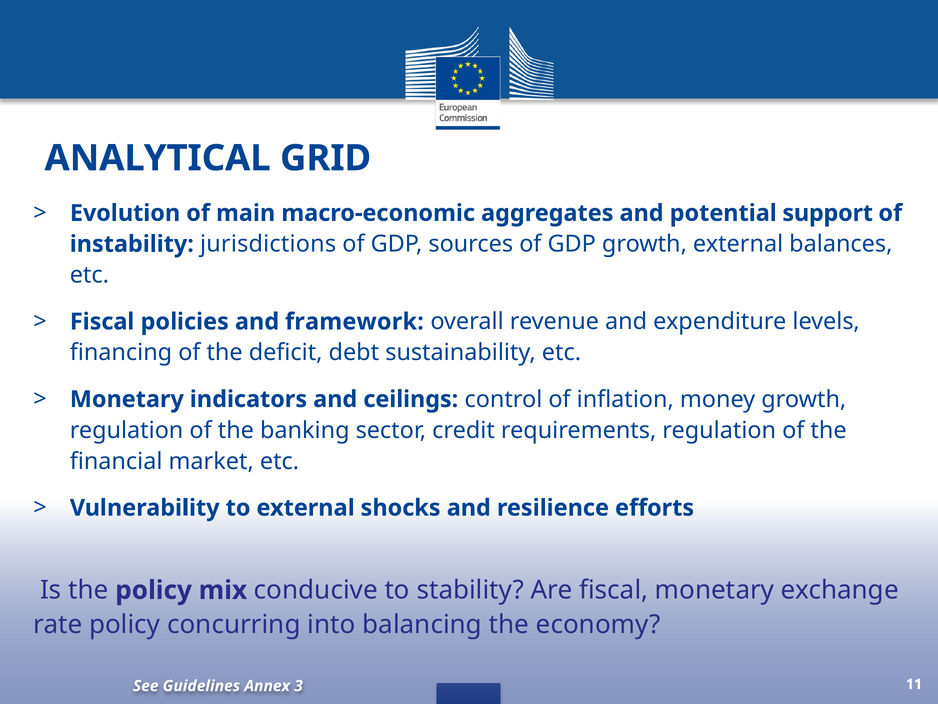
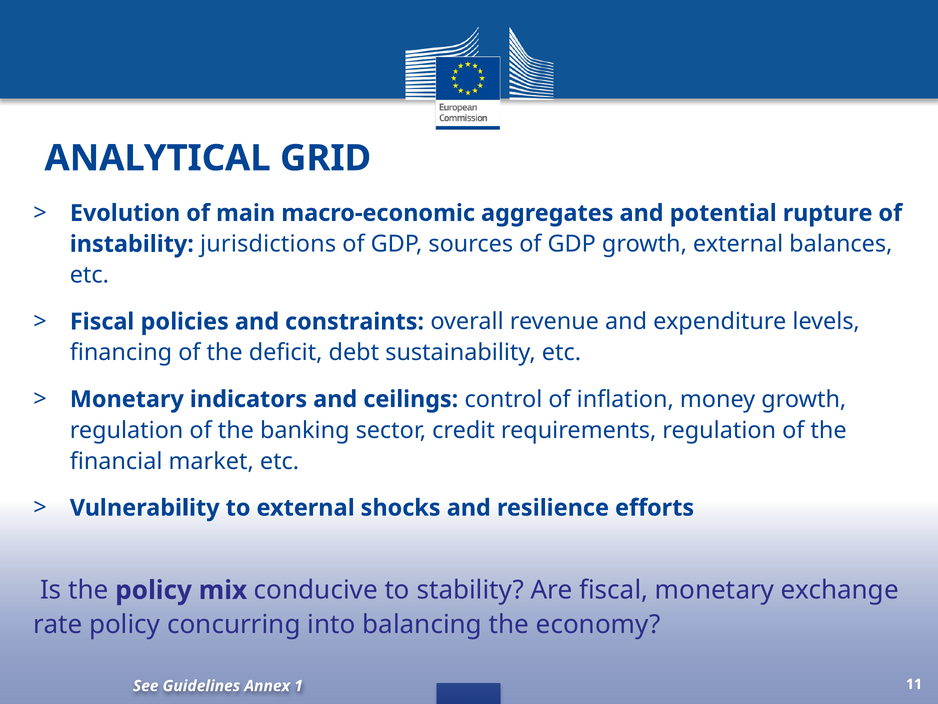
support: support -> rupture
framework: framework -> constraints
3: 3 -> 1
